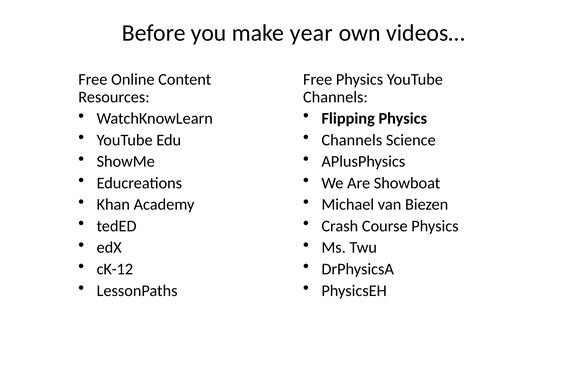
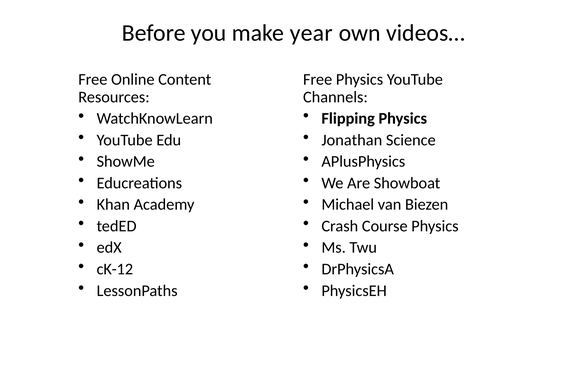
Channels at (352, 140): Channels -> Jonathan
